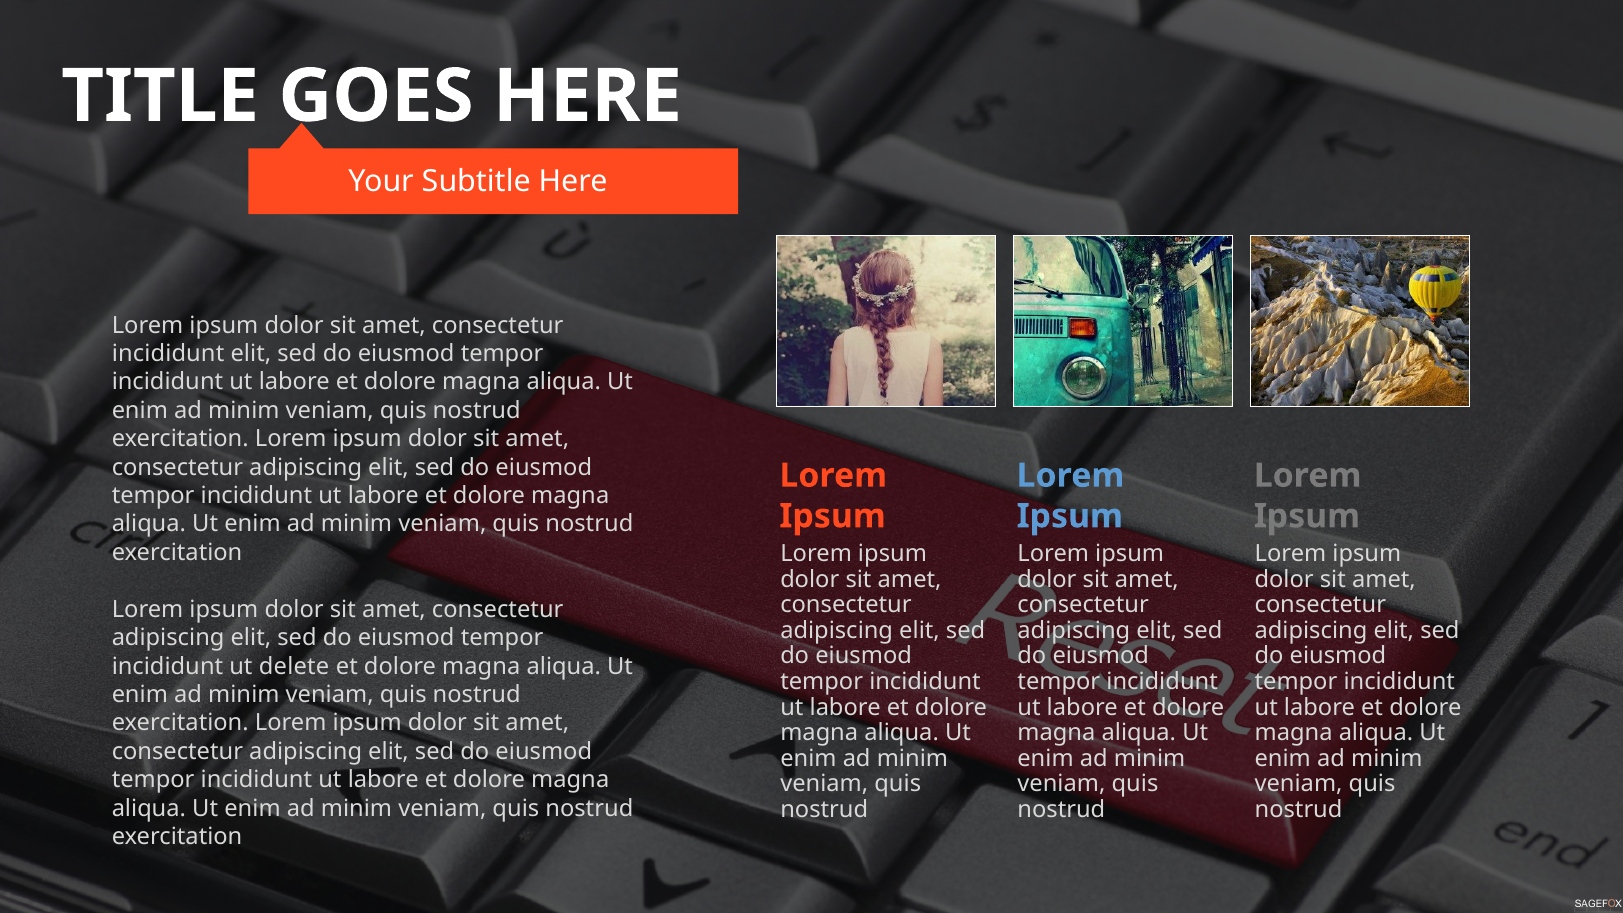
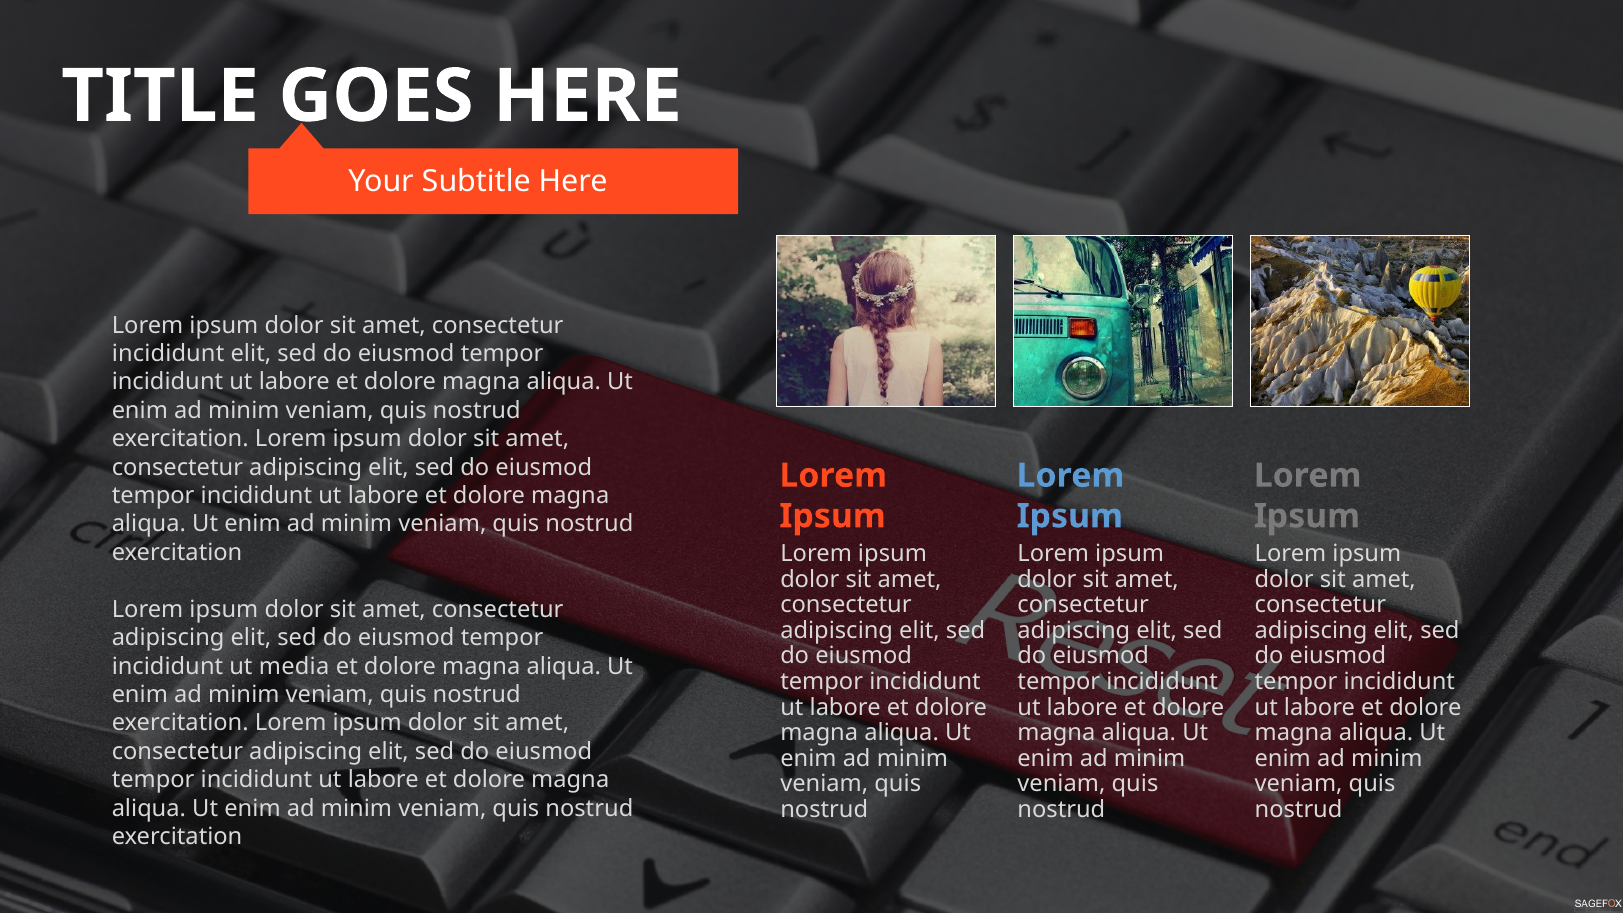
delete: delete -> media
